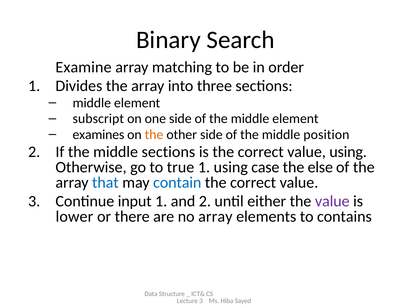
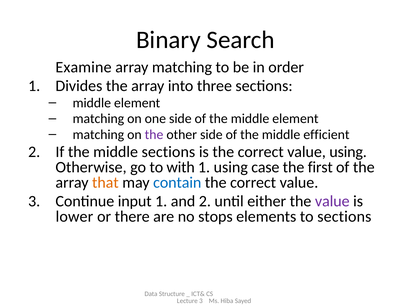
subscript at (98, 119): subscript -> matching
examines at (98, 135): examines -> matching
the at (154, 135) colour: orange -> purple
position: position -> efficient
true: true -> with
else: else -> first
that colour: blue -> orange
no array: array -> stops
to contains: contains -> sections
